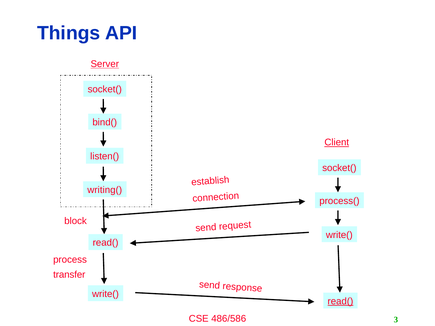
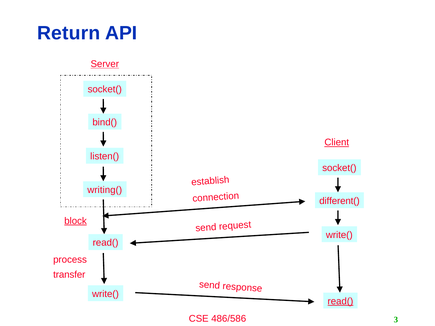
Things: Things -> Return
process(: process( -> different(
block underline: none -> present
